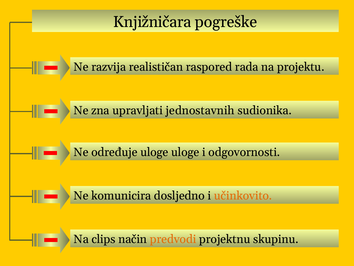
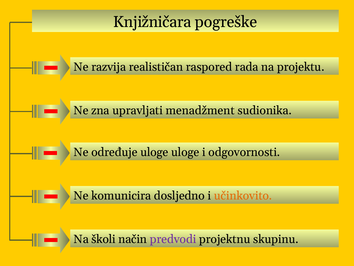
jednostavnih: jednostavnih -> menadžment
clips: clips -> školi
predvodi colour: orange -> purple
